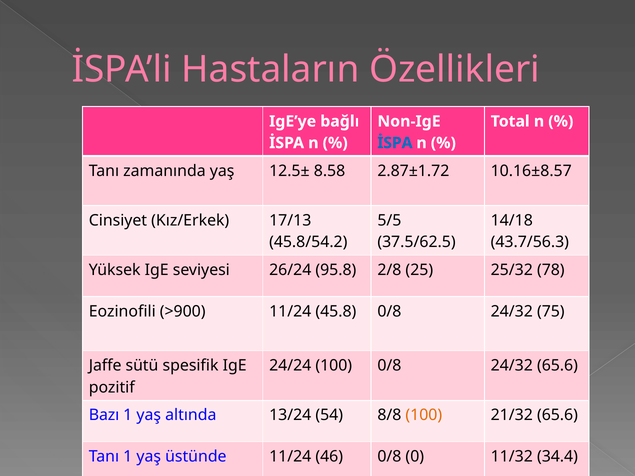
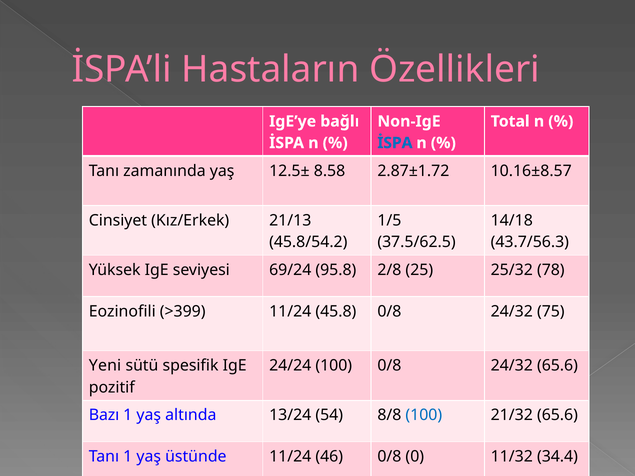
17/13: 17/13 -> 21/13
5/5: 5/5 -> 1/5
26/24: 26/24 -> 69/24
>900: >900 -> >399
Jaffe: Jaffe -> Yeni
100 at (424, 415) colour: orange -> blue
